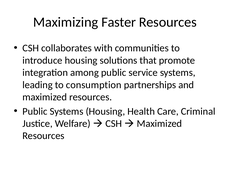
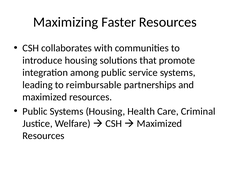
consumption: consumption -> reimbursable
